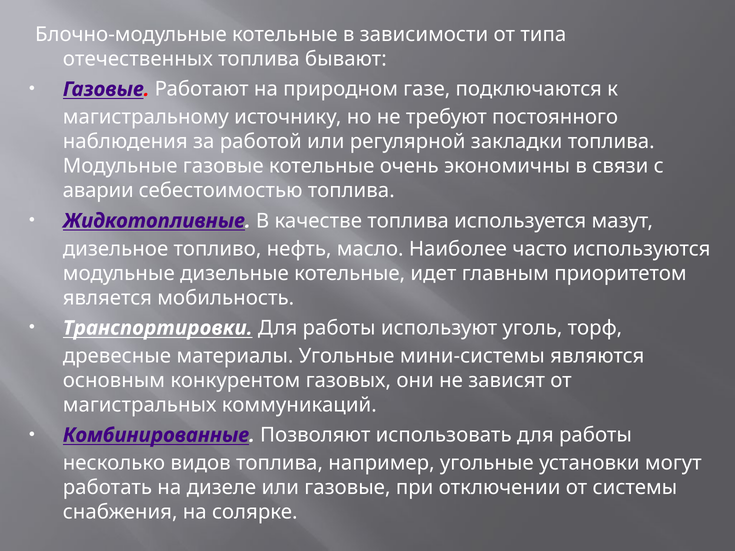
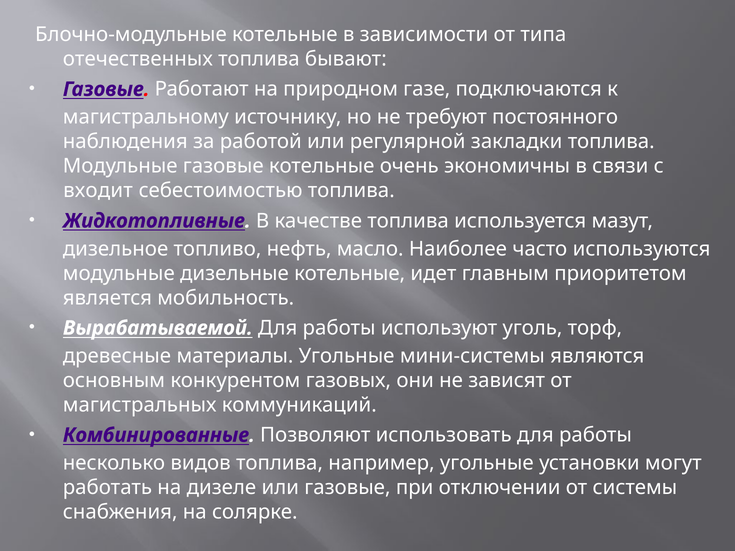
аварии: аварии -> входит
Транспортировки: Транспортировки -> Вырабатываемой
